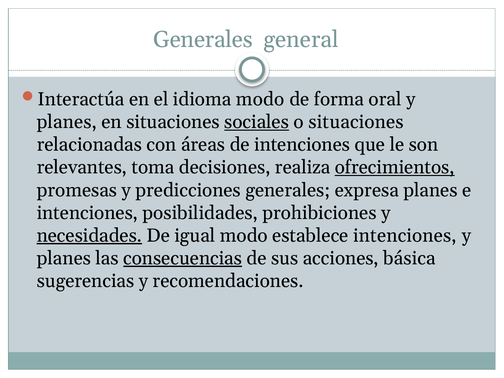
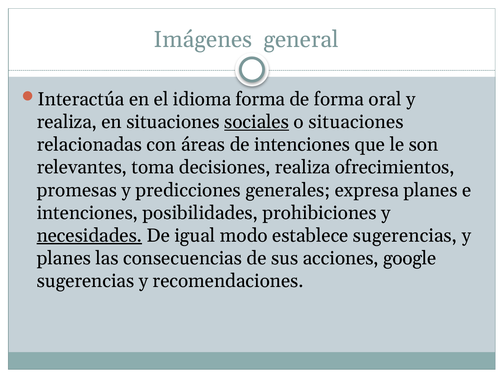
Generales at (203, 40): Generales -> Imágenes
idioma modo: modo -> forma
planes at (67, 122): planes -> realiza
ofrecimientos underline: present -> none
establece intenciones: intenciones -> sugerencias
consecuencias underline: present -> none
básica: básica -> google
